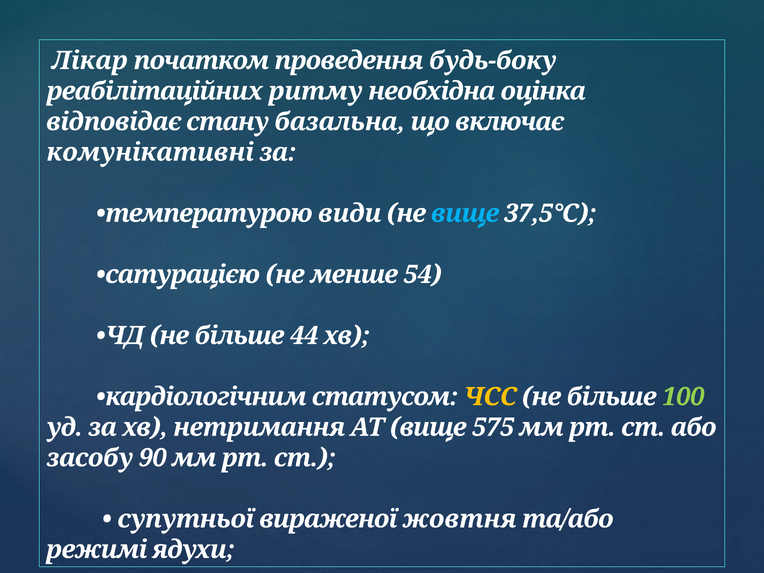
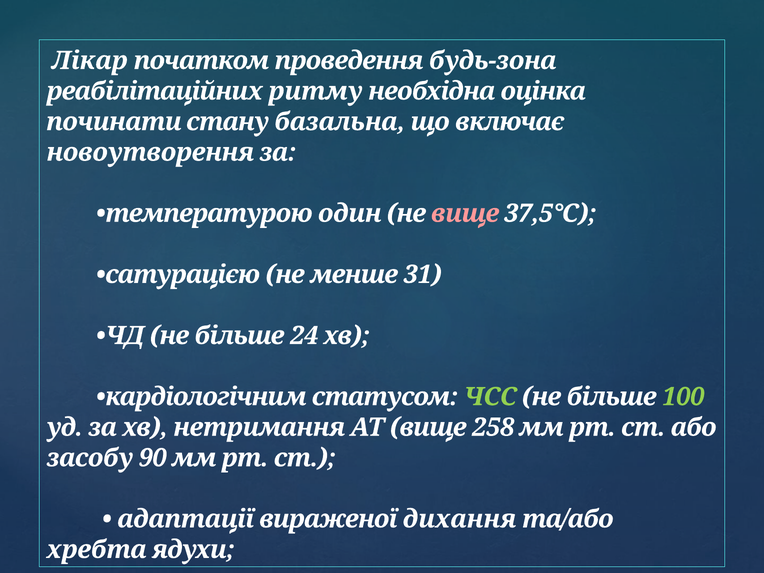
будь-боку: будь-боку -> будь-зона
відповідає: відповідає -> починати
комунікативні: комунікативні -> новоутворення
види: види -> один
вище at (465, 213) colour: light blue -> pink
54: 54 -> 31
44: 44 -> 24
ЧСС colour: yellow -> light green
575: 575 -> 258
супутньої: супутньої -> адаптації
жовтня: жовтня -> дихання
режимі: режимі -> хребта
